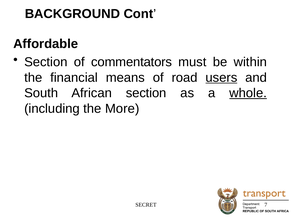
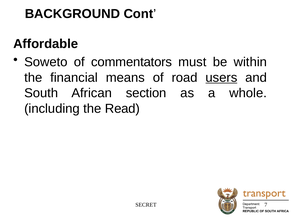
Section at (46, 62): Section -> Soweto
whole underline: present -> none
More: More -> Read
